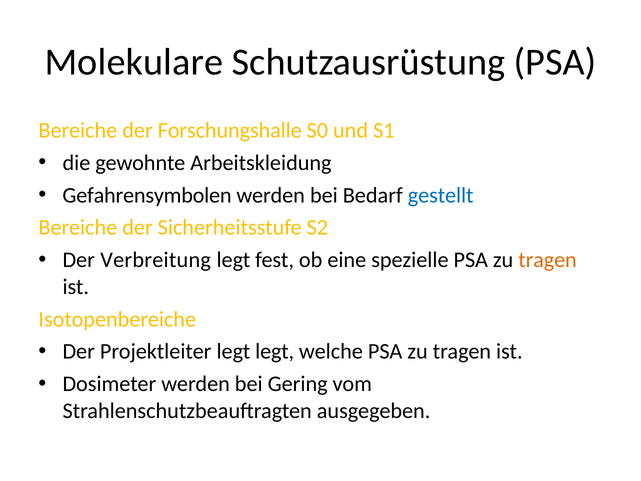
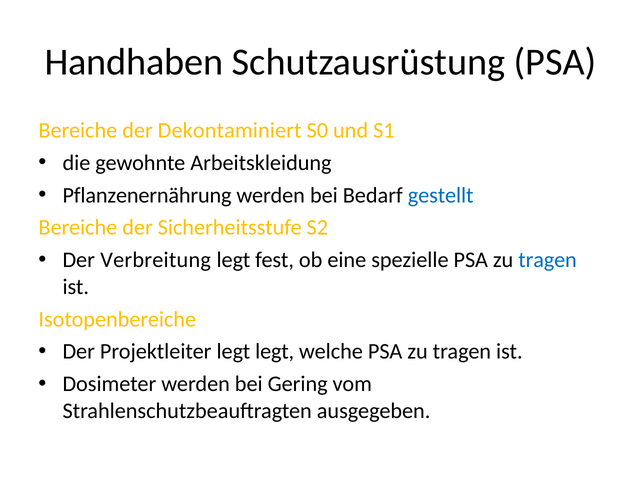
Molekulare: Molekulare -> Handhaben
Forschungshalle: Forschungshalle -> Dekontaminiert
Gefahrensymbolen: Gefahrensymbolen -> Pflanzenernährung
tragen at (548, 260) colour: orange -> blue
